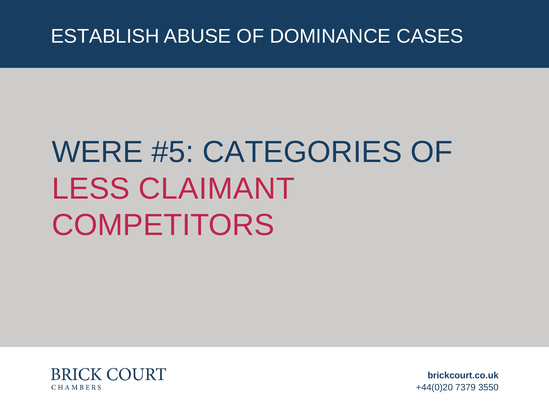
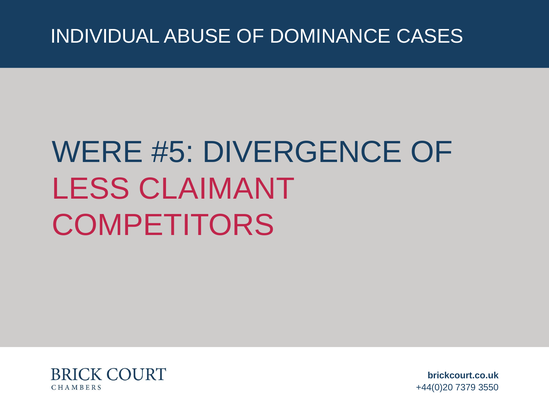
ESTABLISH: ESTABLISH -> INDIVIDUAL
CATEGORIES: CATEGORIES -> DIVERGENCE
